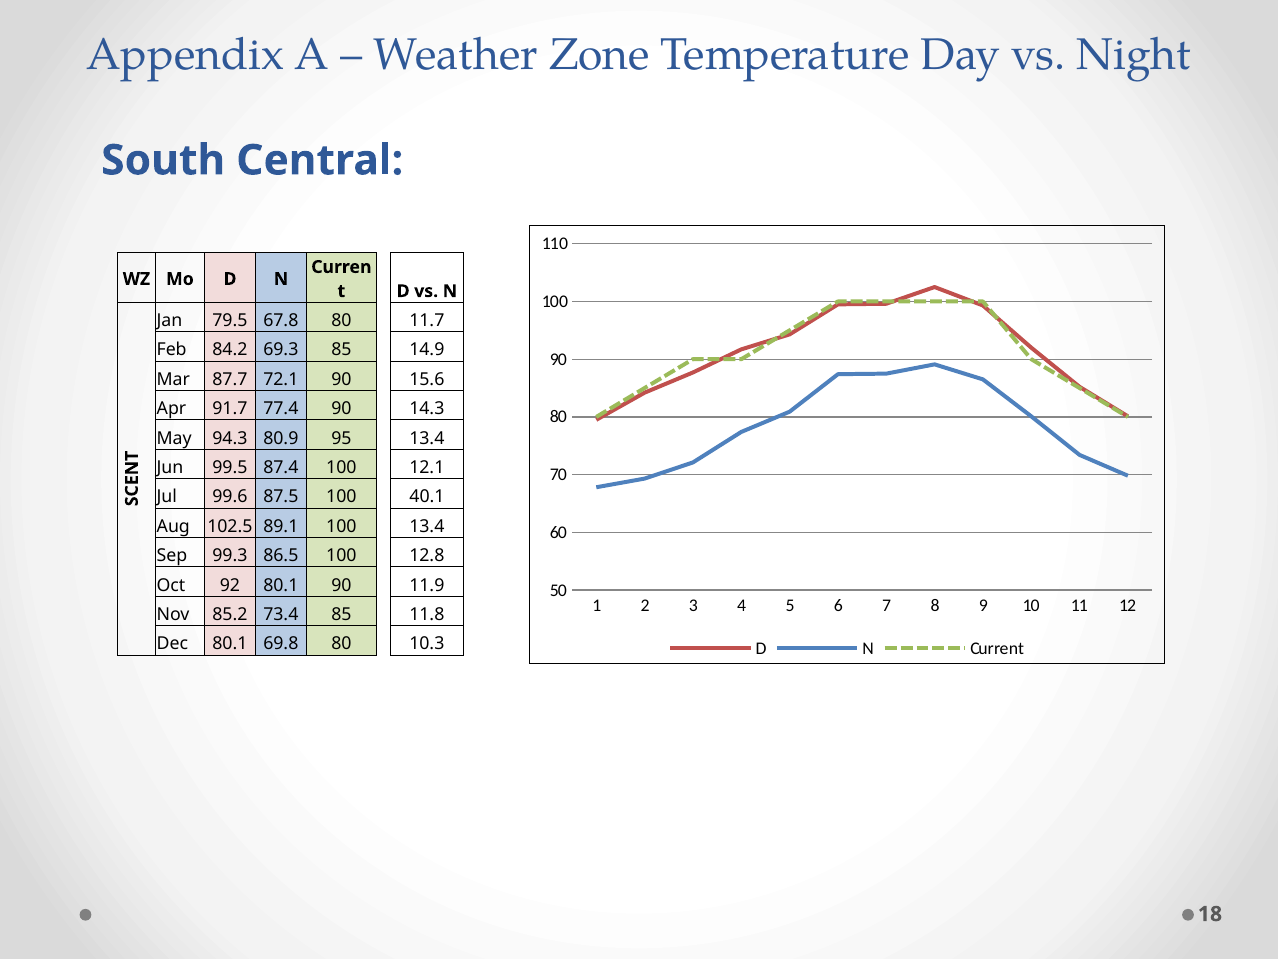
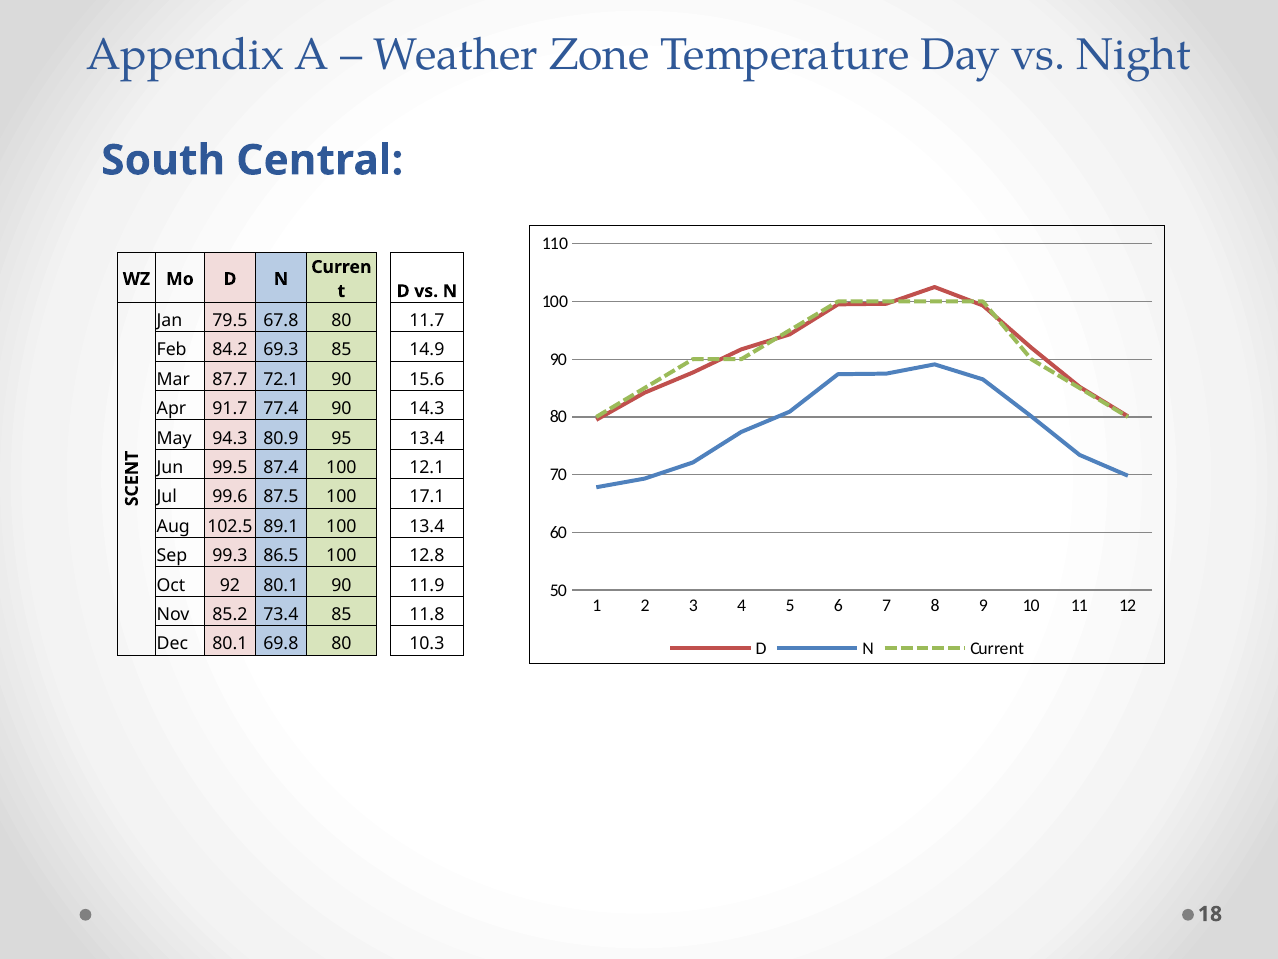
40.1: 40.1 -> 17.1
